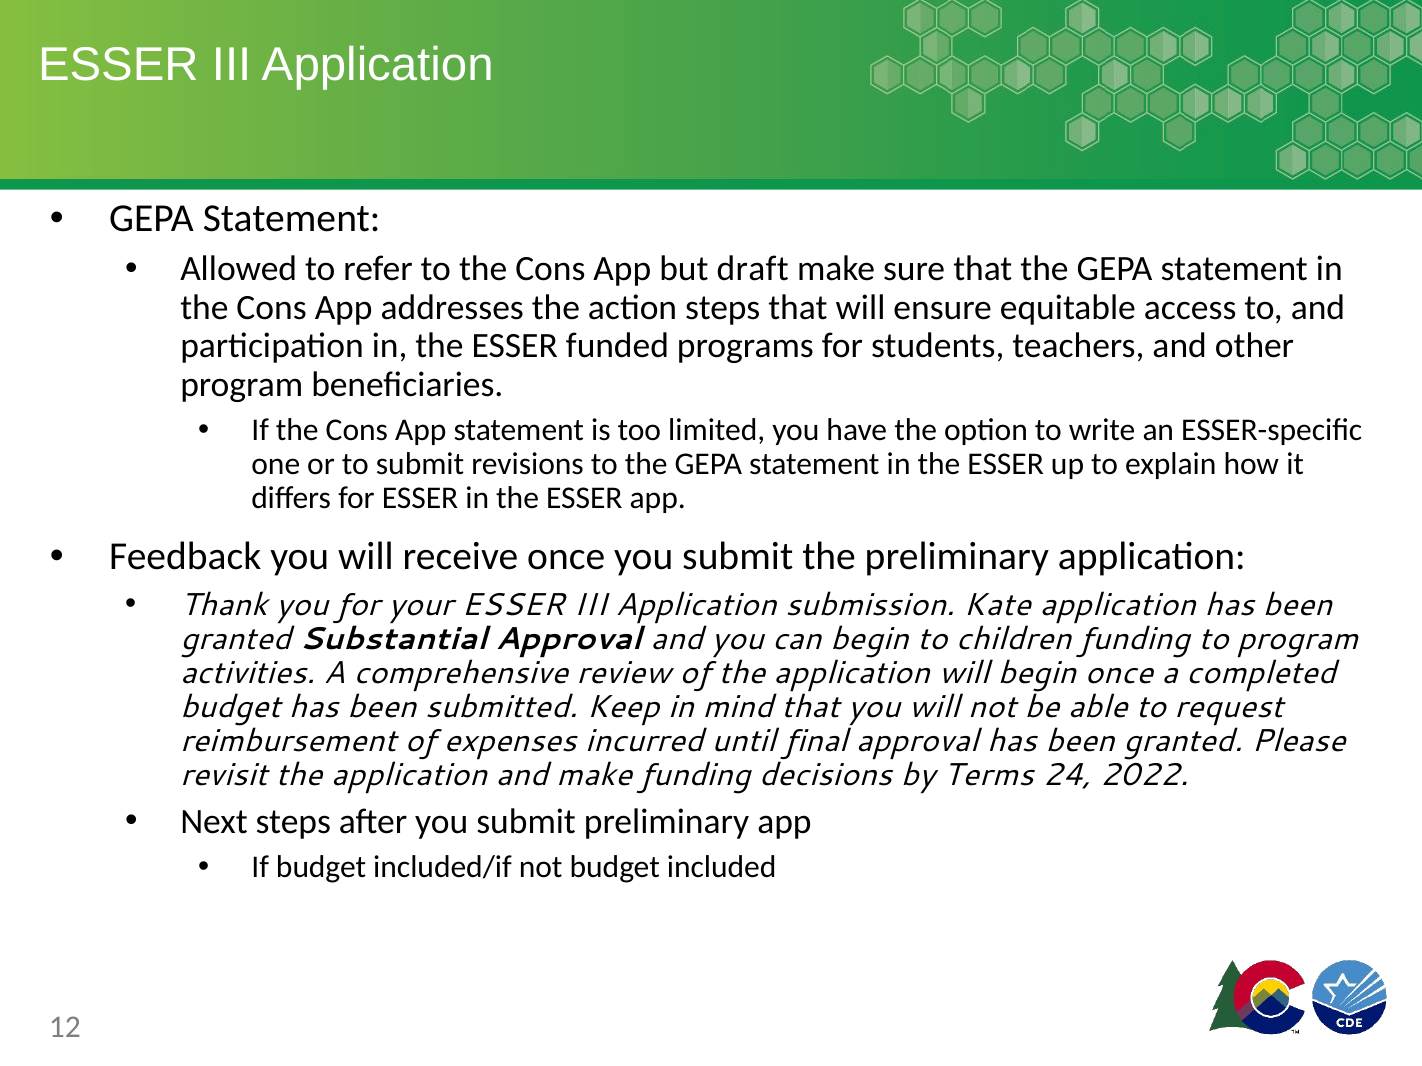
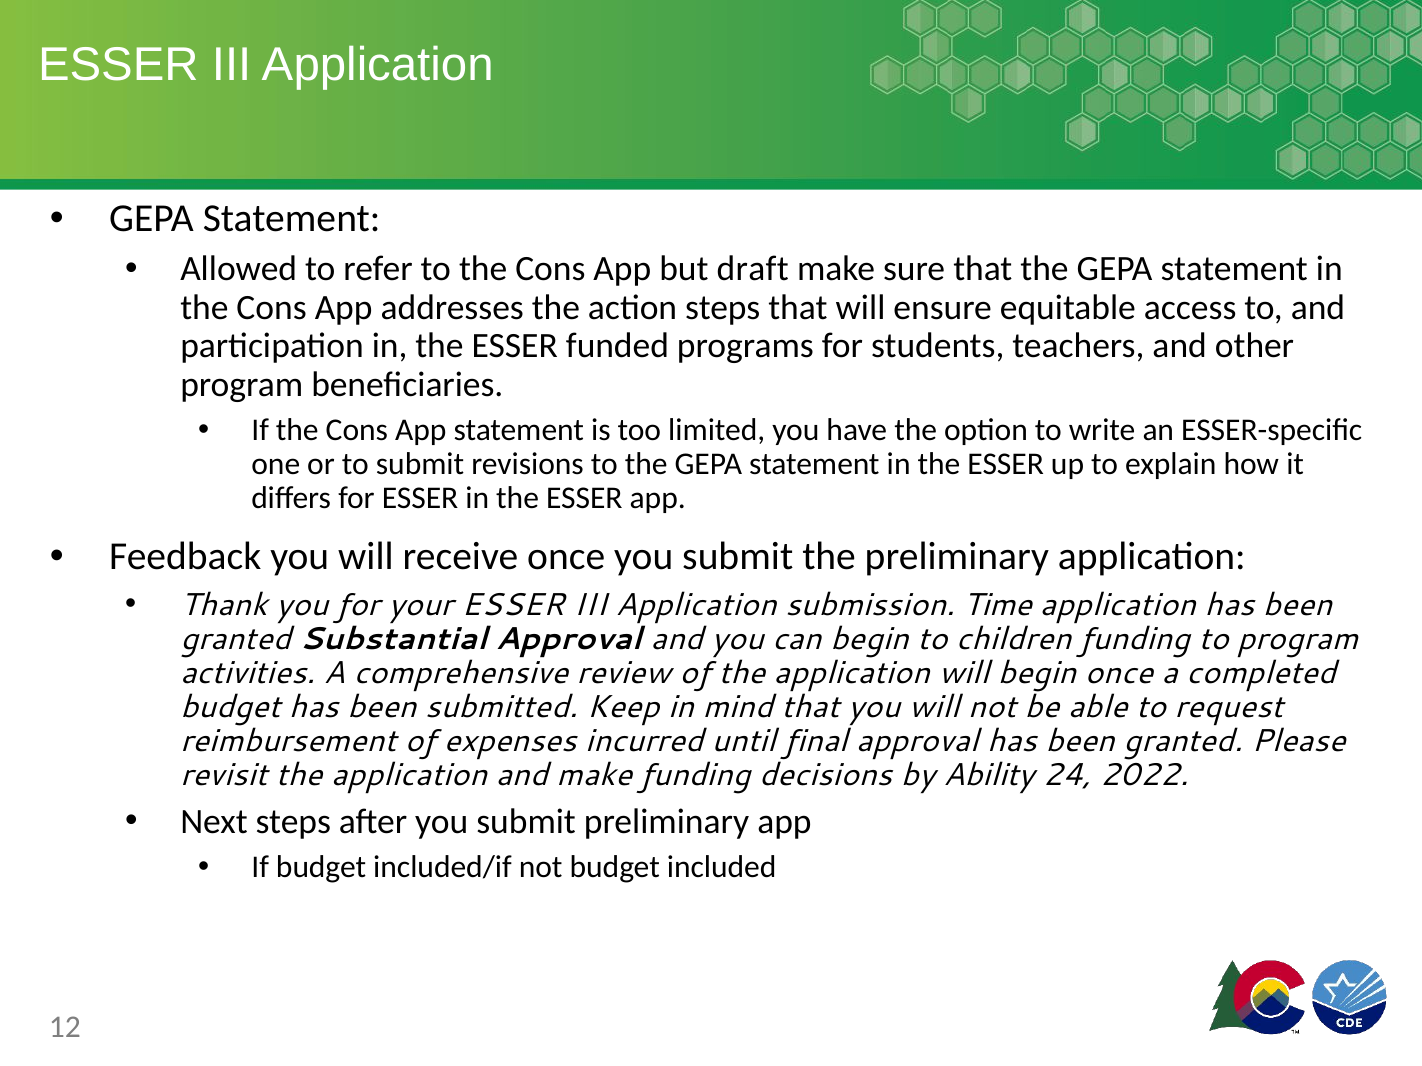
Kate: Kate -> Time
Terms: Terms -> Ability
